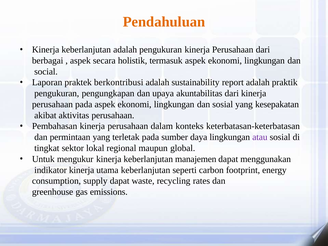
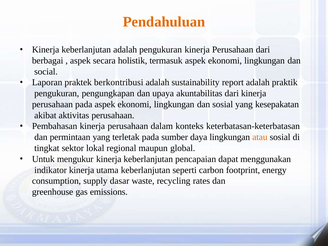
atau colour: purple -> orange
manajemen: manajemen -> pencapaian
supply dapat: dapat -> dasar
